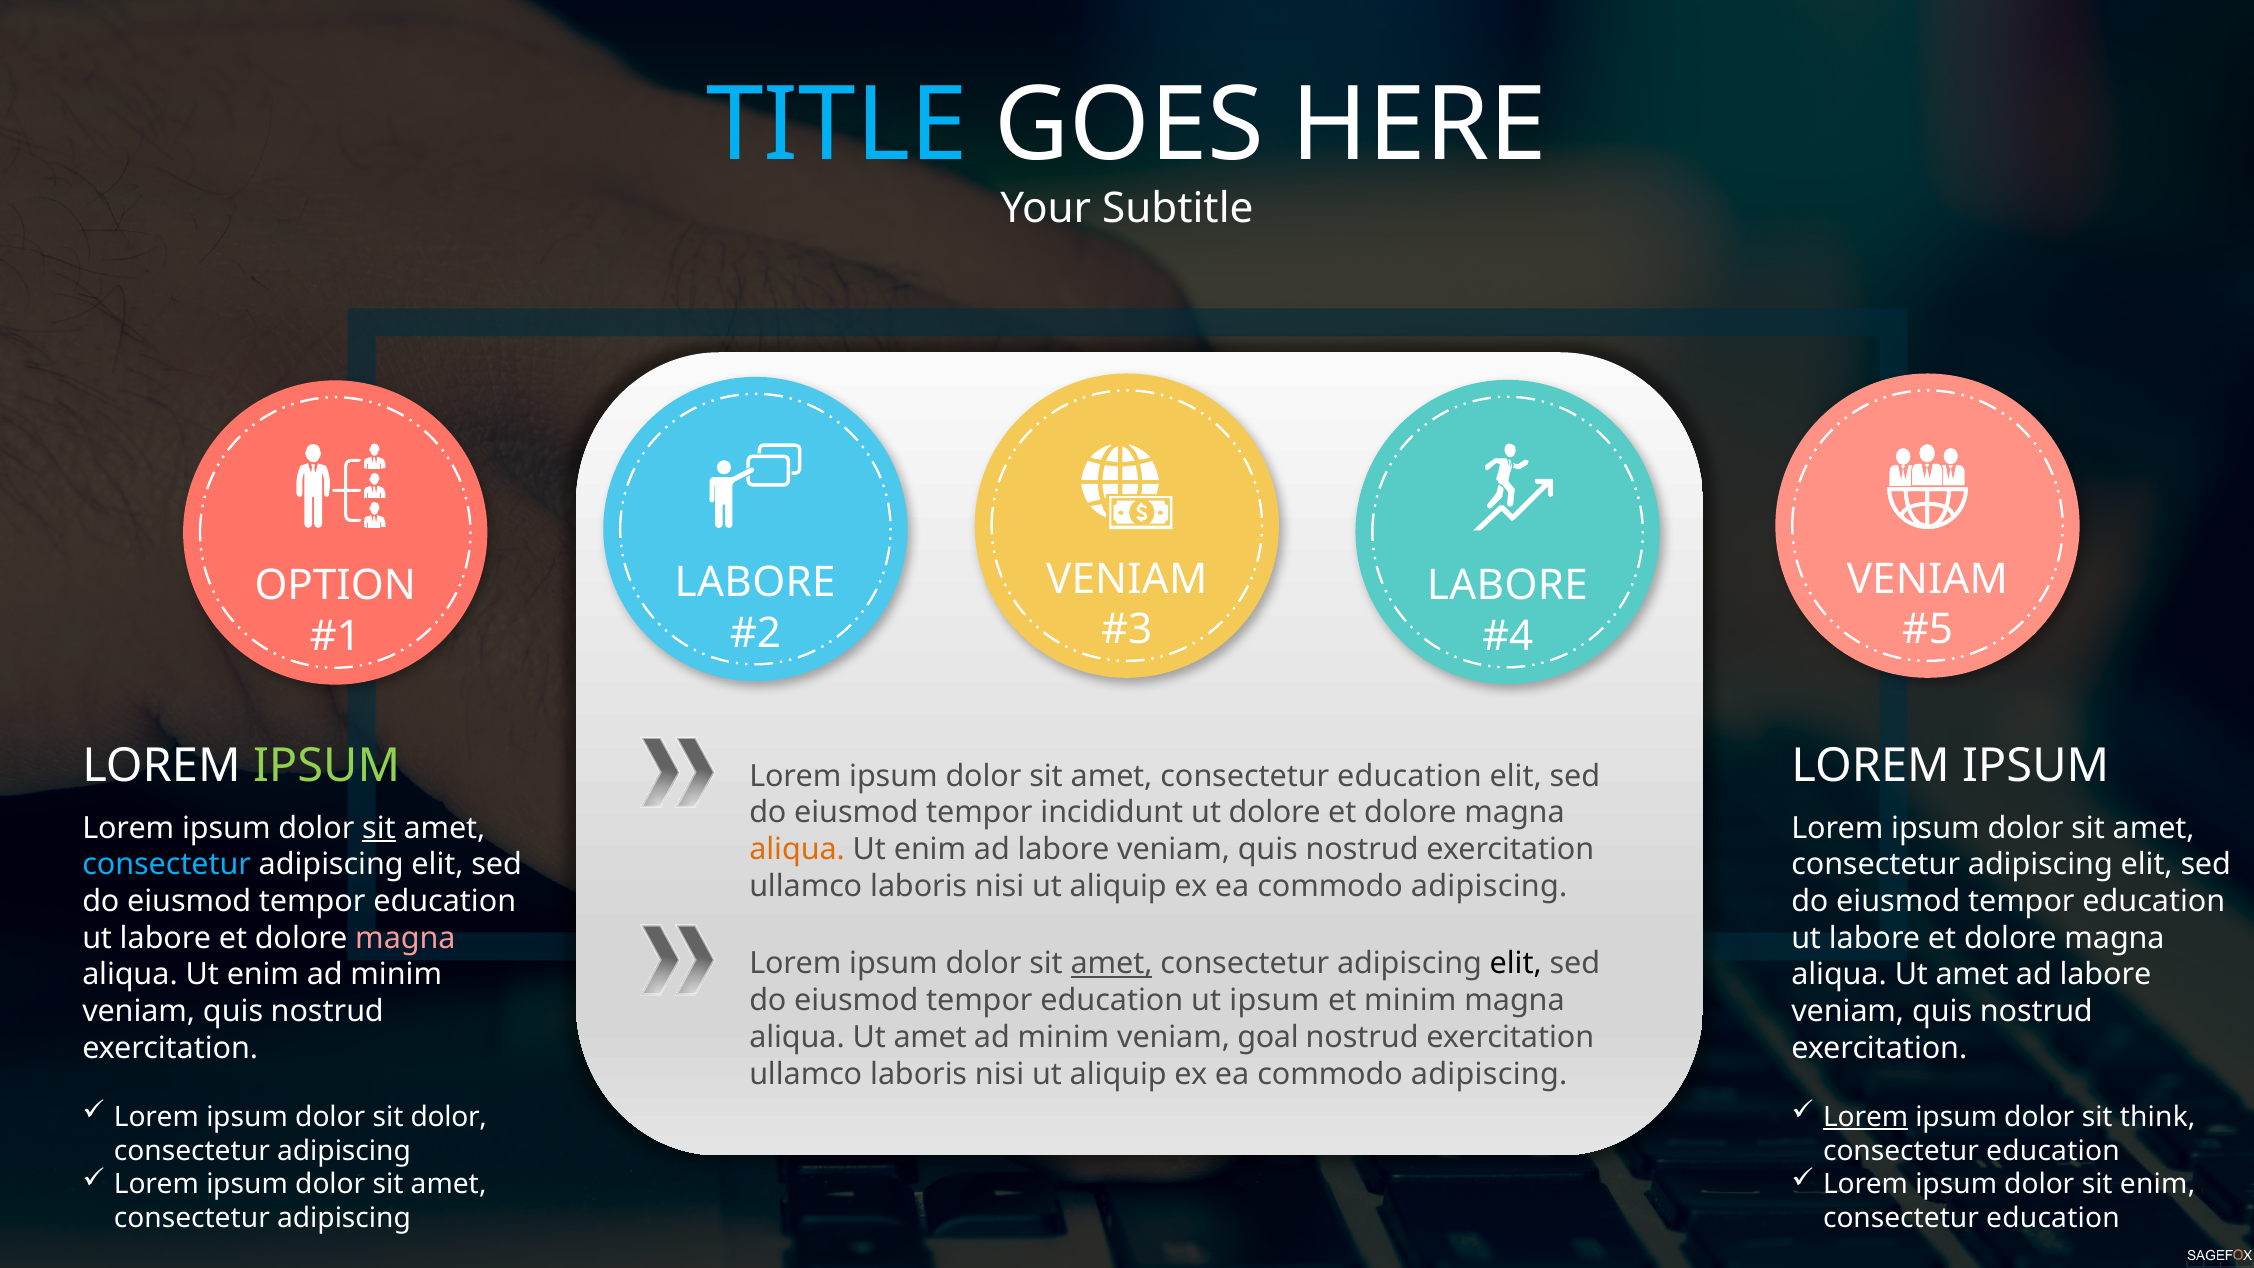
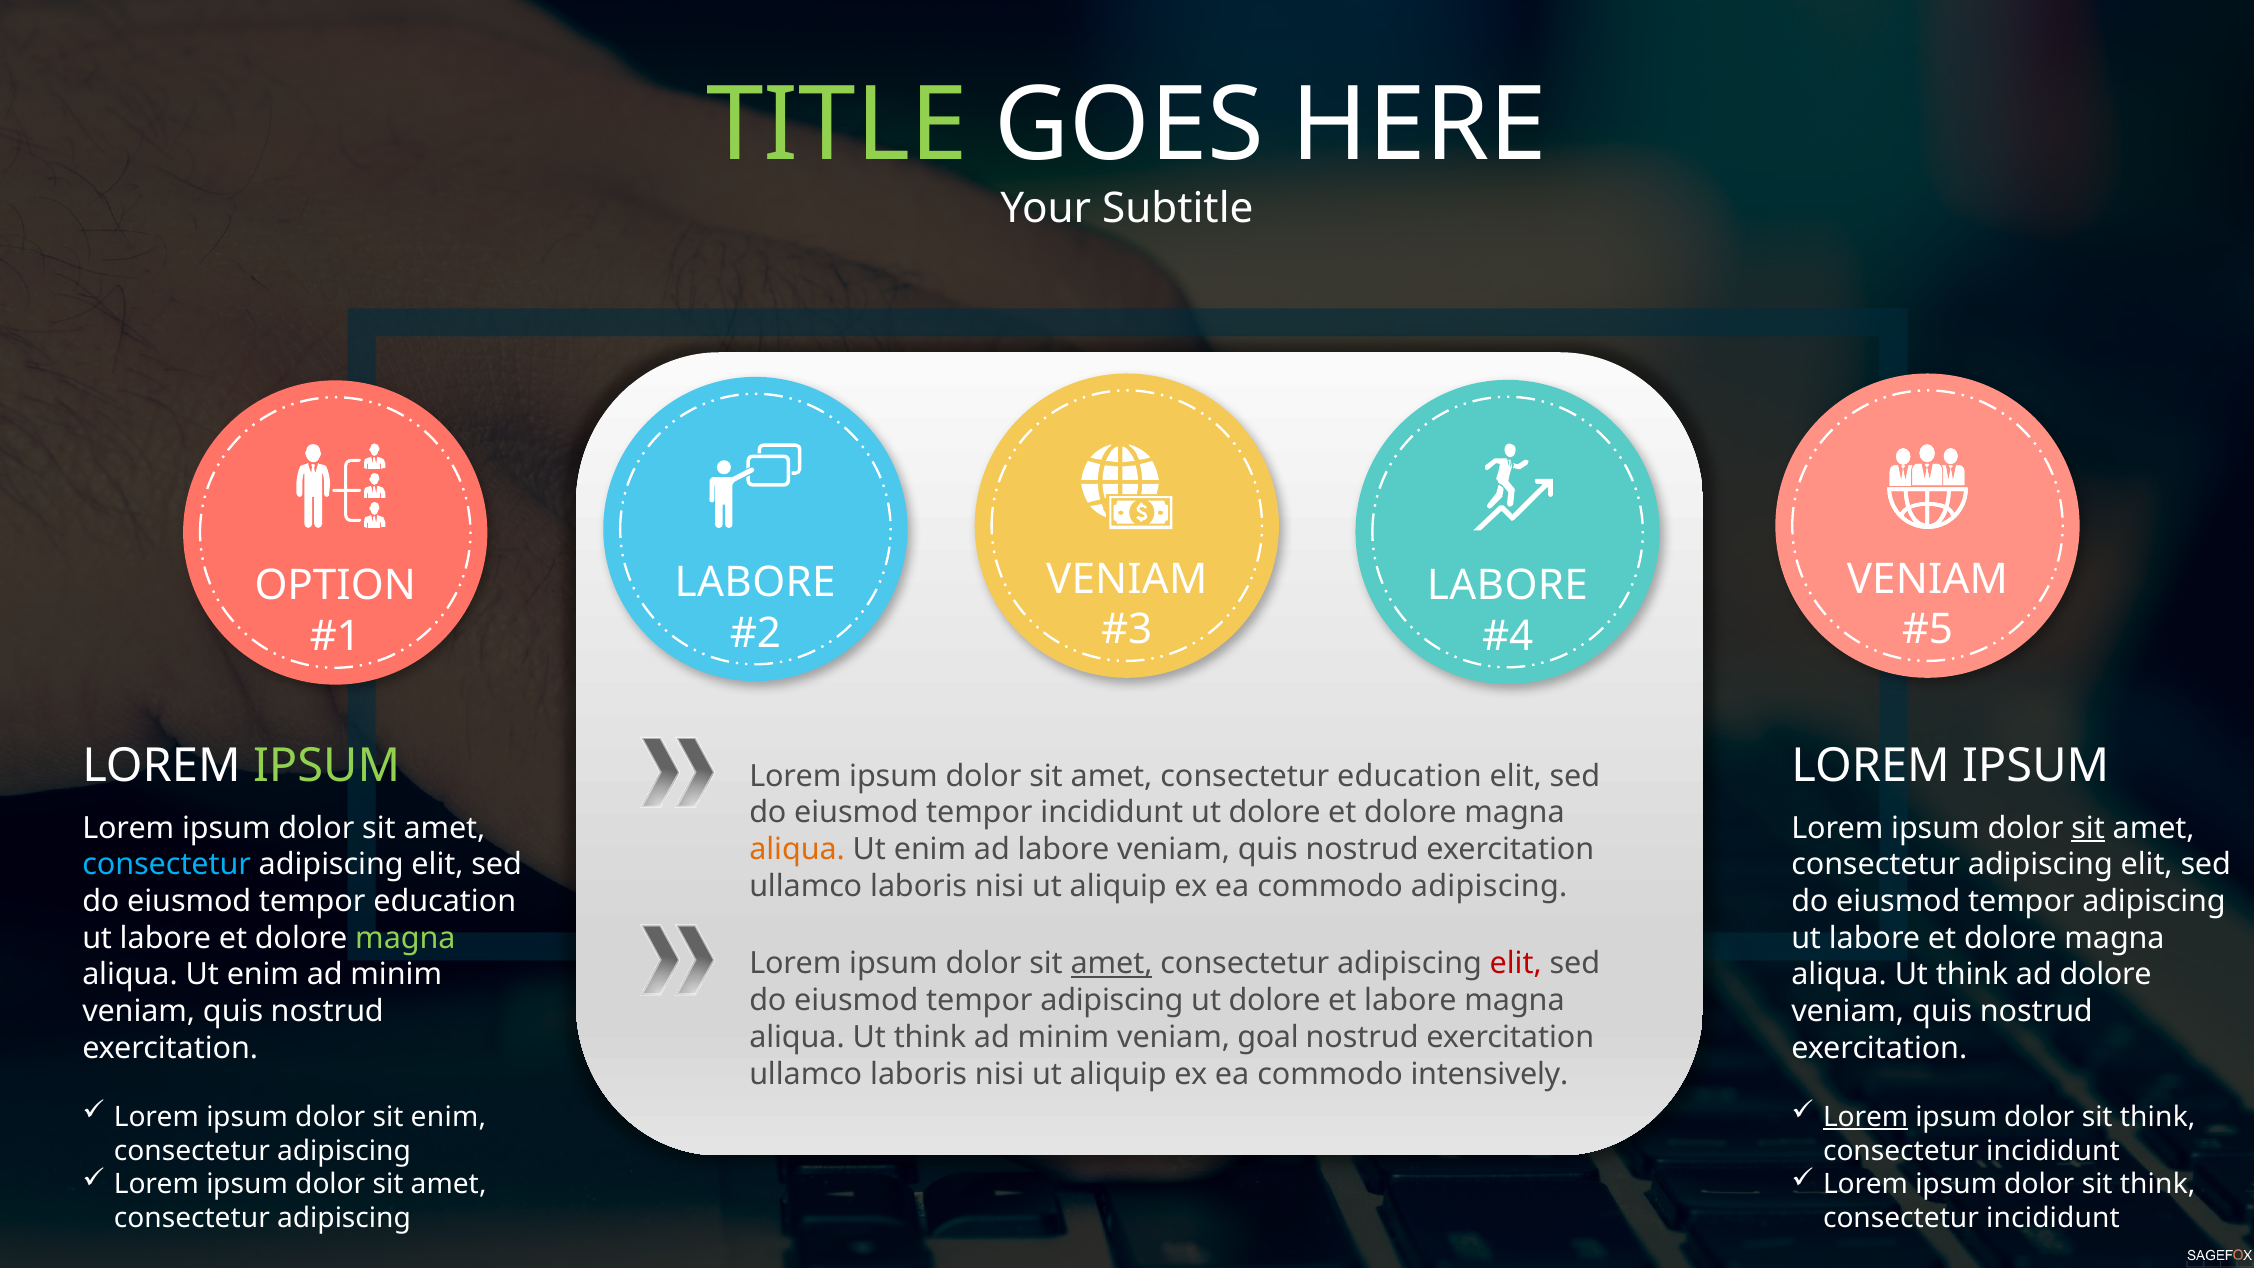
TITLE colour: light blue -> light green
sit at (379, 828) underline: present -> none
sit at (2088, 828) underline: none -> present
education at (2154, 901): education -> adipiscing
magna at (405, 938) colour: pink -> light green
elit at (1516, 964) colour: black -> red
amet at (1972, 975): amet -> think
labore at (2105, 975): labore -> dolore
education at (1112, 1000): education -> adipiscing
ipsum at (1274, 1000): ipsum -> dolore
et minim: minim -> labore
amet at (930, 1037): amet -> think
adipiscing at (1489, 1074): adipiscing -> intensively
sit dolor: dolor -> enim
education at (2053, 1151): education -> incididunt
enim at (2158, 1184): enim -> think
education at (2053, 1218): education -> incididunt
